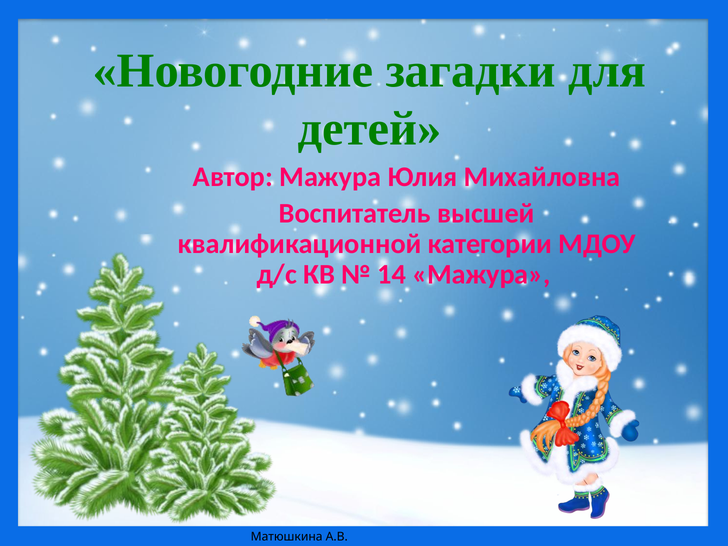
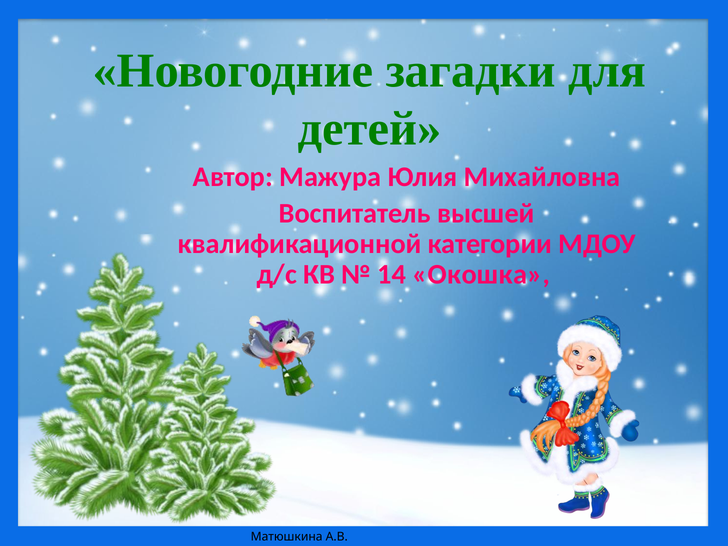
14 Мажура: Мажура -> Окошка
